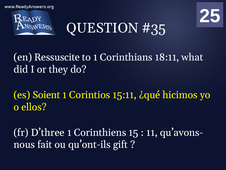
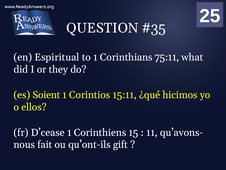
Ressuscite: Ressuscite -> Espiritual
18:11: 18:11 -> 75:11
D’three: D’three -> D’cease
